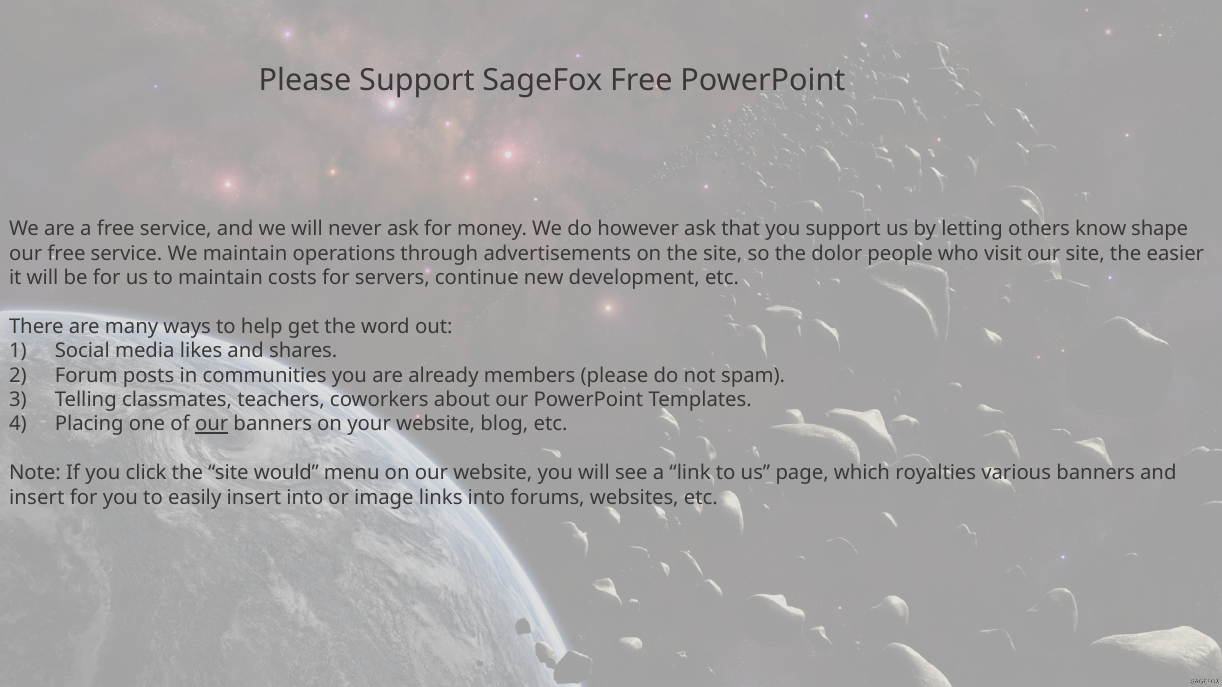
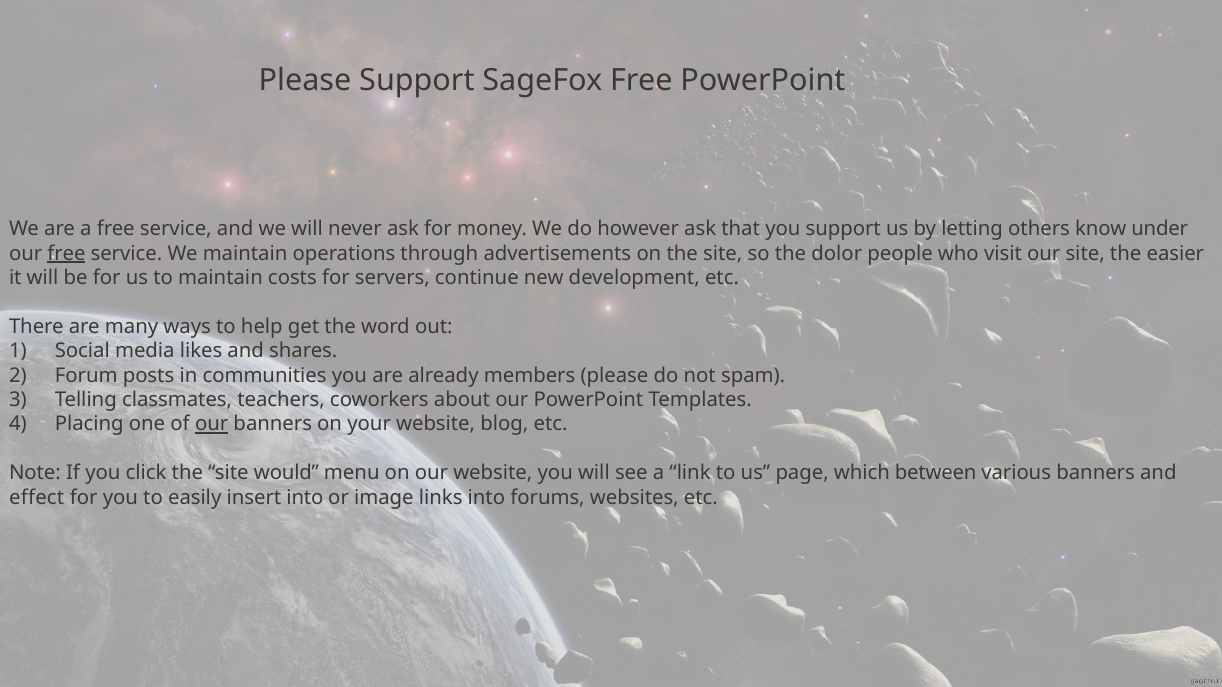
shape: shape -> under
free at (66, 253) underline: none -> present
royalties: royalties -> between
insert at (37, 498): insert -> effect
